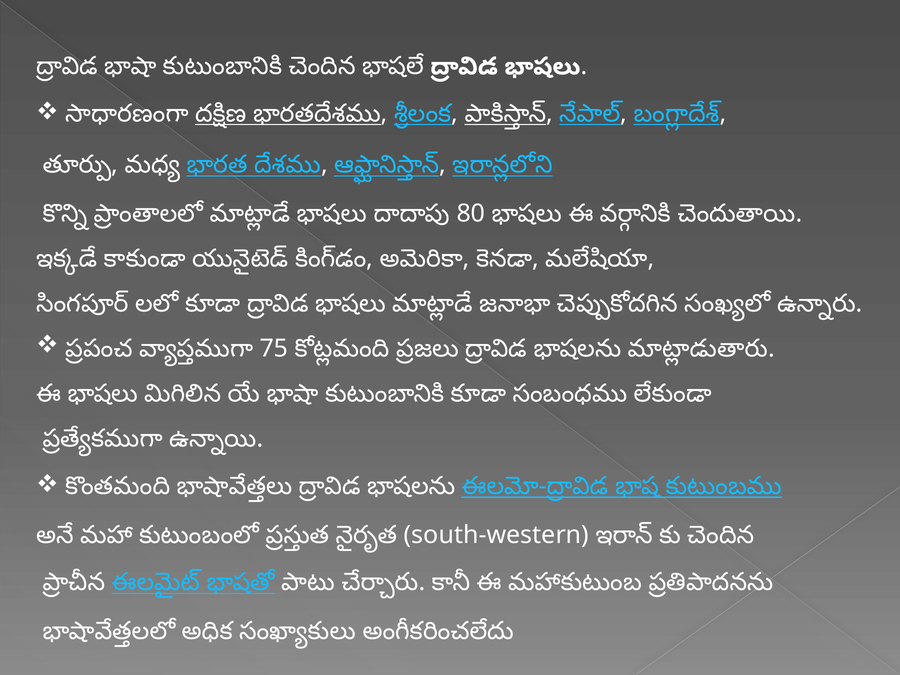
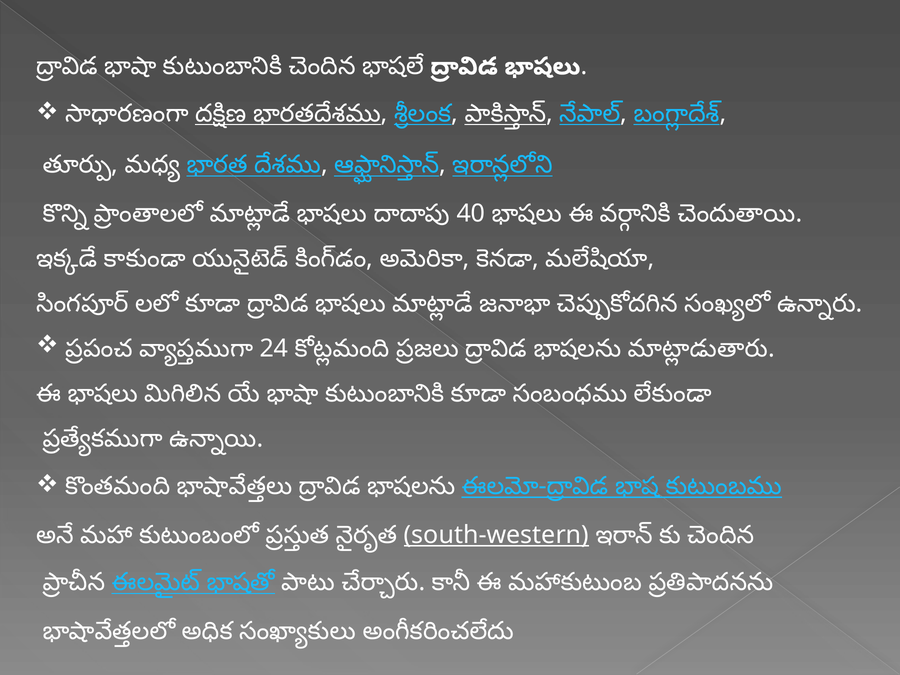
80: 80 -> 40
75: 75 -> 24
south-western underline: none -> present
